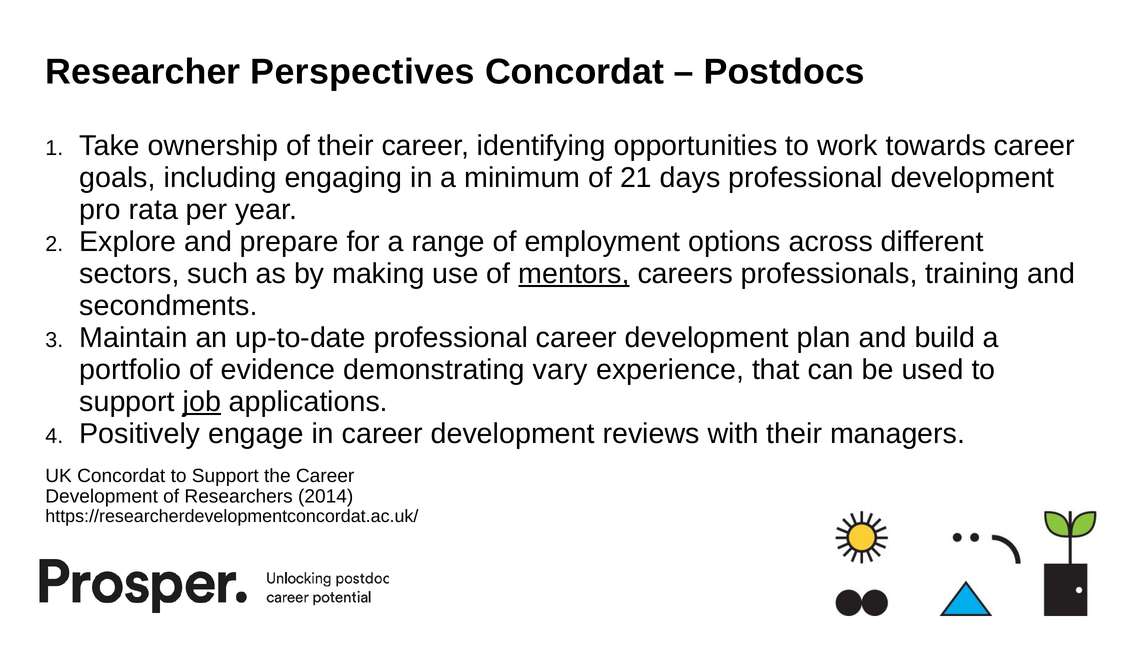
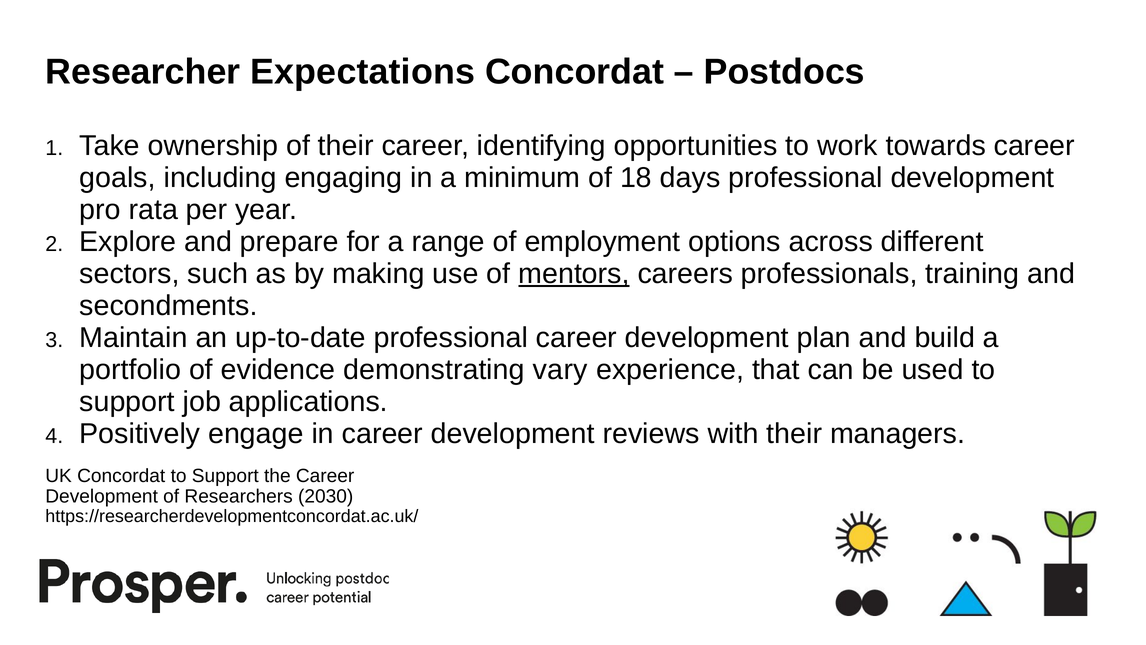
Perspectives: Perspectives -> Expectations
21: 21 -> 18
job underline: present -> none
2014: 2014 -> 2030
